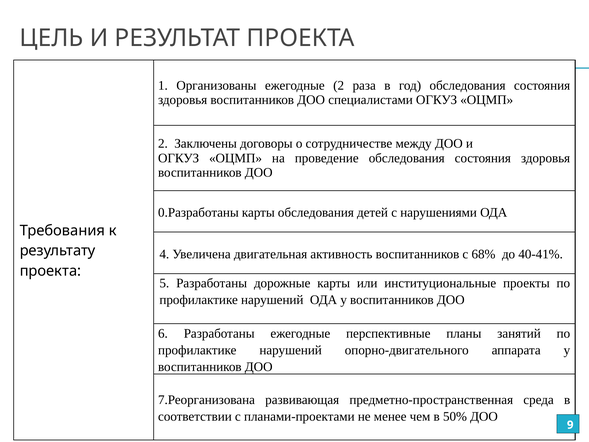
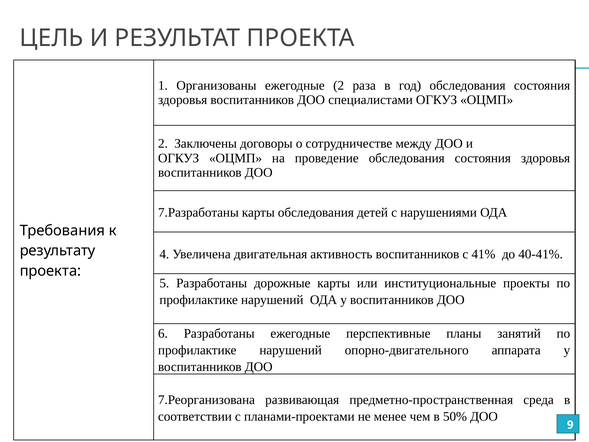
0.Разработаны: 0.Разработаны -> 7.Разработаны
68%: 68% -> 41%
